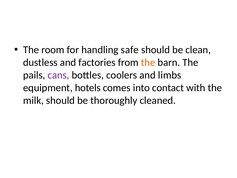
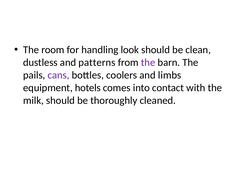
safe: safe -> look
factories: factories -> patterns
the at (148, 62) colour: orange -> purple
